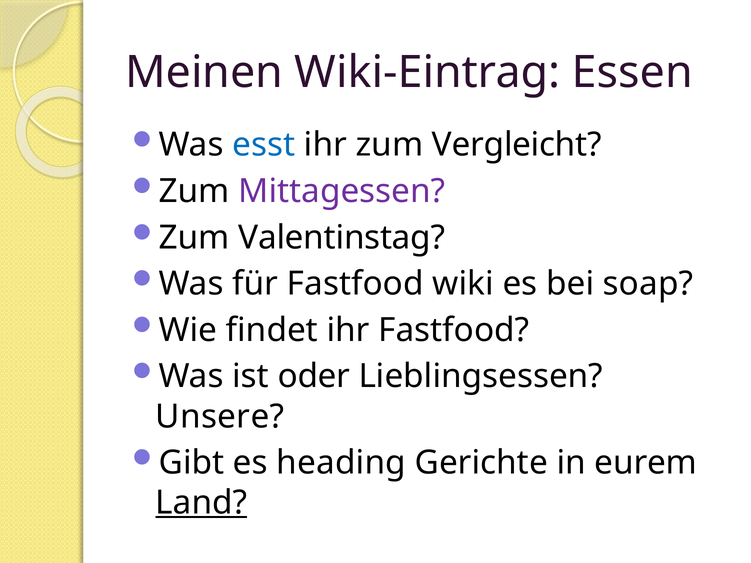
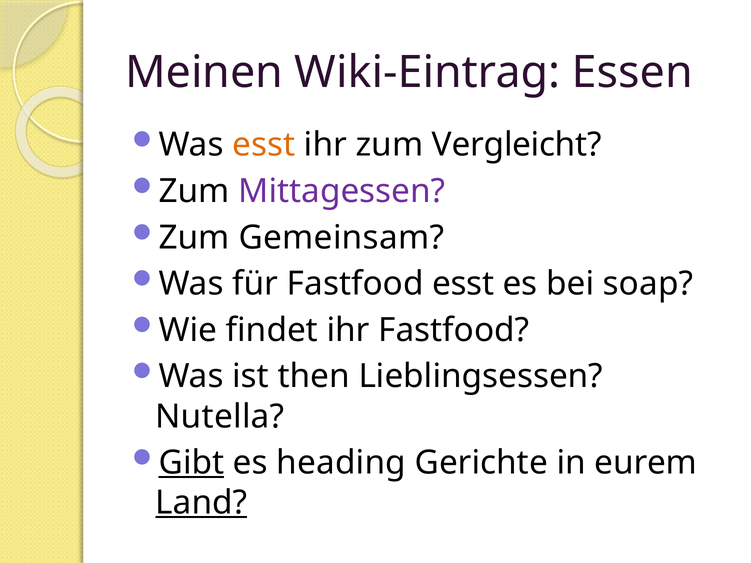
esst at (264, 145) colour: blue -> orange
Valentinstag: Valentinstag -> Gemeinsam
Fastfood wiki: wiki -> esst
oder: oder -> then
Unsere: Unsere -> Nutella
Gibt underline: none -> present
